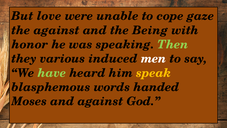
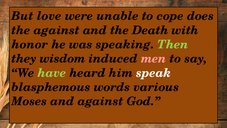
gaze: gaze -> does
Being: Being -> Death
various: various -> wisdom
men colour: white -> pink
speak colour: yellow -> white
handed: handed -> various
